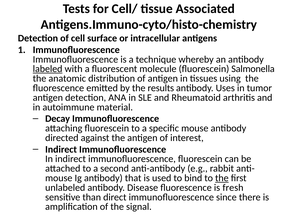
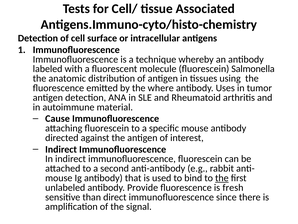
labeled underline: present -> none
results: results -> where
Decay: Decay -> Cause
Disease: Disease -> Provide
